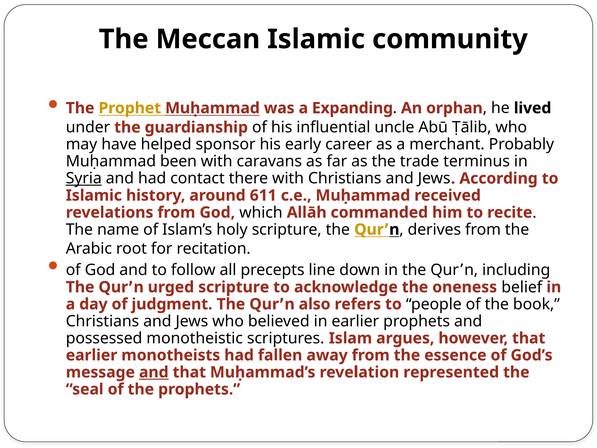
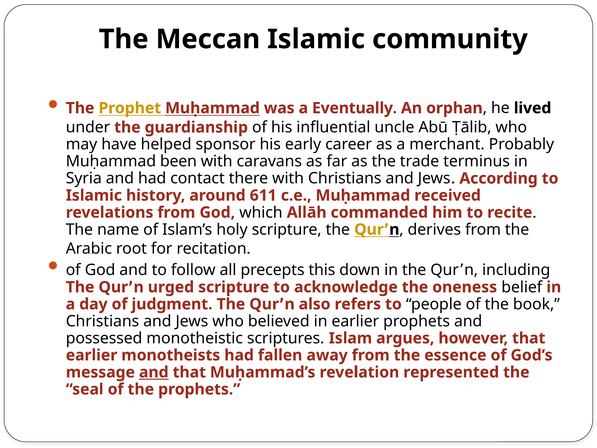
Expanding: Expanding -> Eventually
Syria underline: present -> none
line: line -> this
